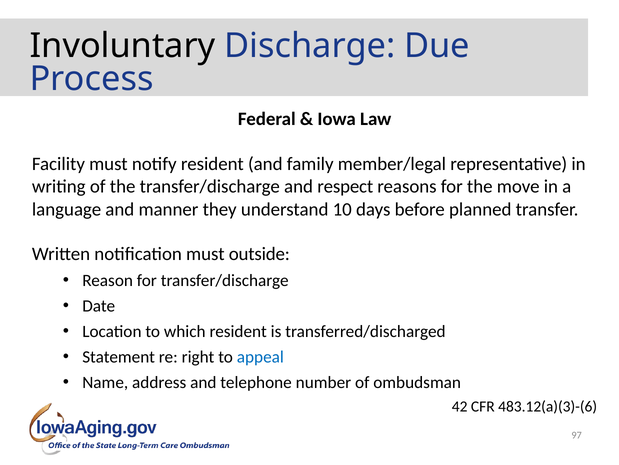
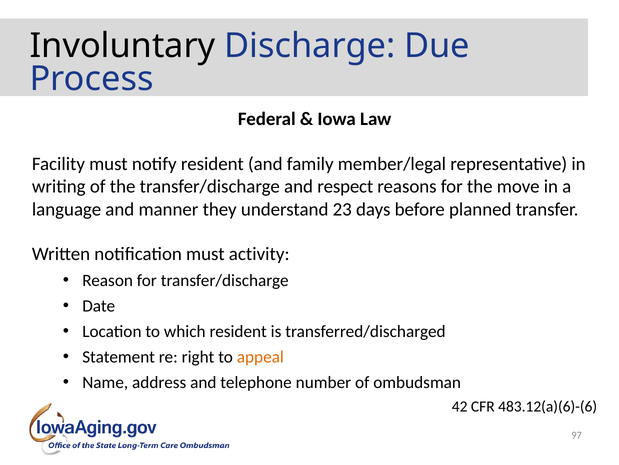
10: 10 -> 23
outside: outside -> activity
appeal colour: blue -> orange
483.12(a)(3)-(6: 483.12(a)(3)-(6 -> 483.12(a)(6)-(6
